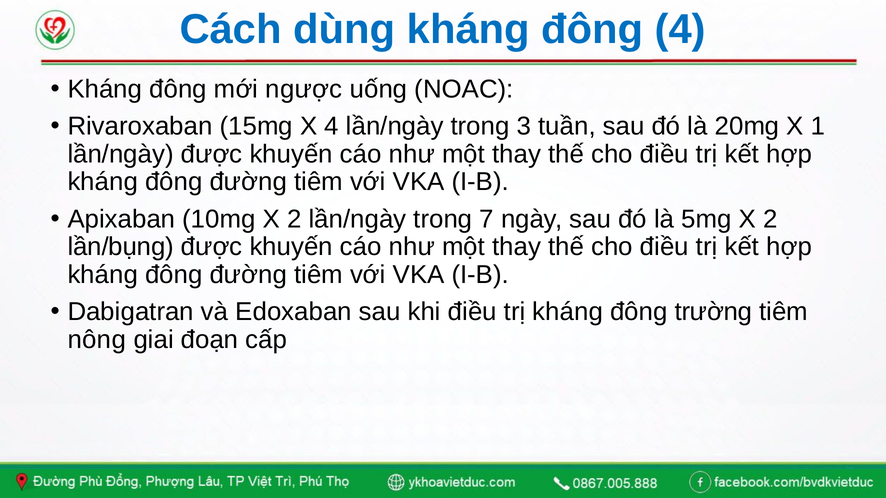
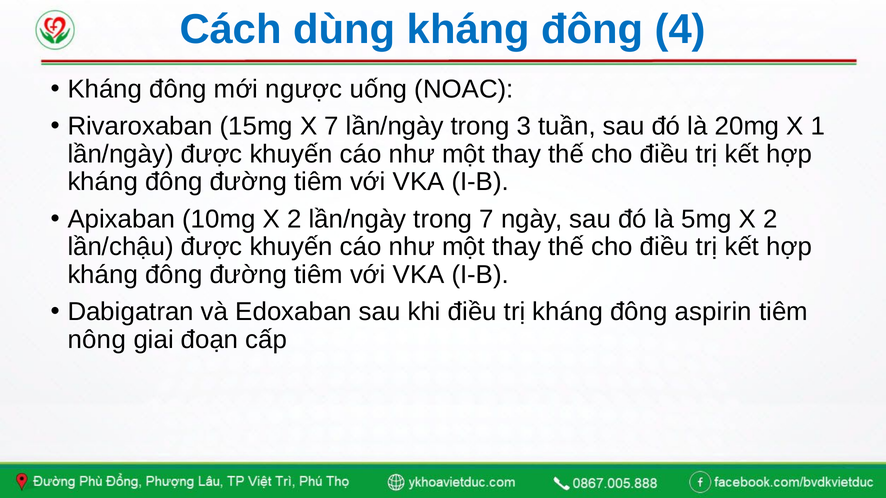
X 4: 4 -> 7
lần/bụng: lần/bụng -> lần/chậu
trường: trường -> aspirin
